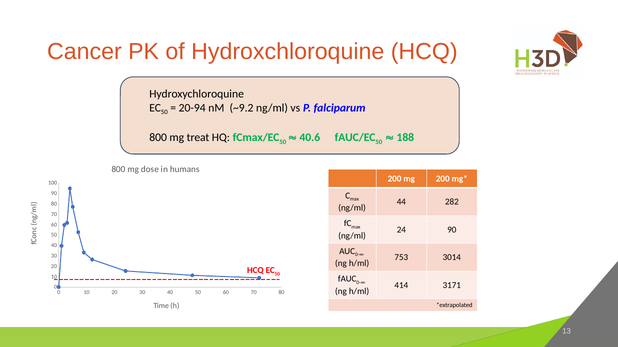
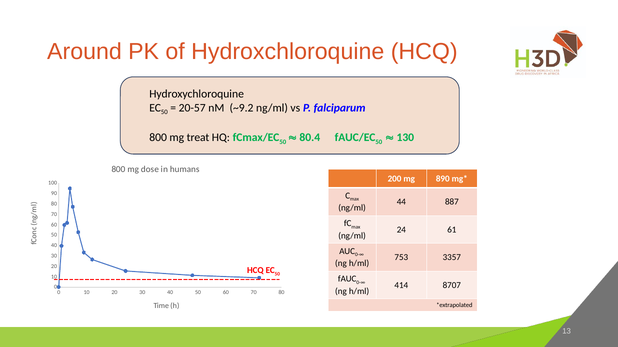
Cancer: Cancer -> Around
20-94: 20-94 -> 20-57
40.6: 40.6 -> 80.4
188: 188 -> 130
mg 200: 200 -> 890
282: 282 -> 887
24 90: 90 -> 61
3014: 3014 -> 3357
3171: 3171 -> 8707
